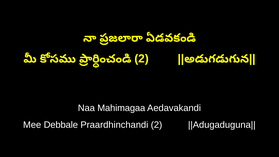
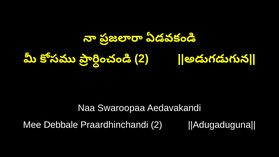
Mahimagaa: Mahimagaa -> Swaroopaa
